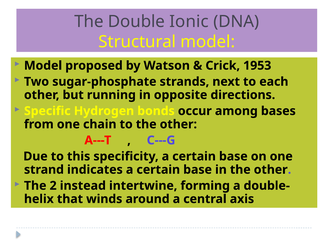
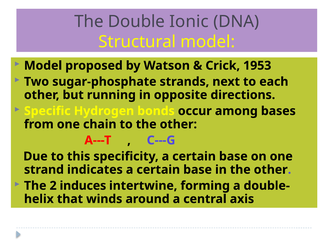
instead: instead -> induces
